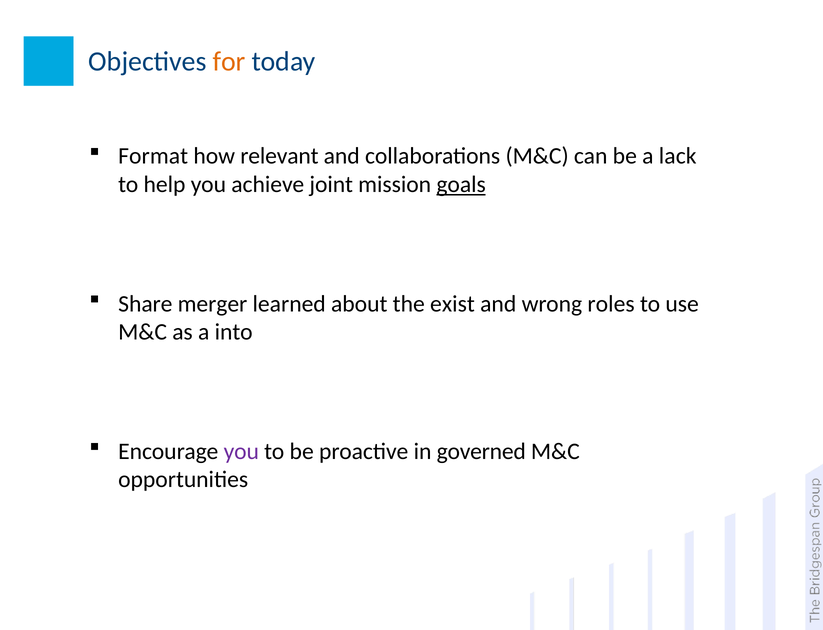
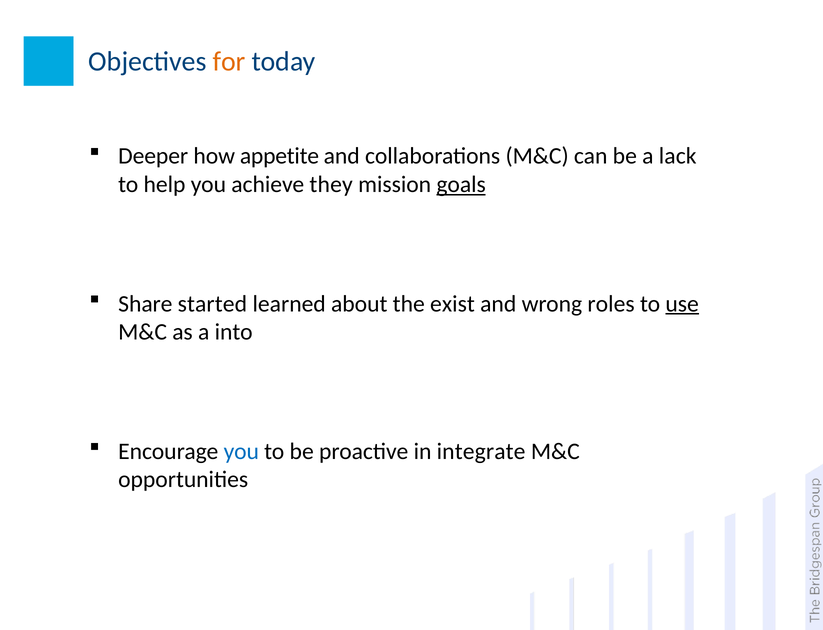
Format: Format -> Deeper
relevant: relevant -> appetite
joint: joint -> they
merger: merger -> started
use underline: none -> present
you at (241, 451) colour: purple -> blue
governed: governed -> integrate
